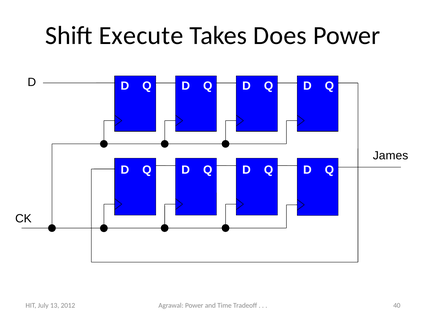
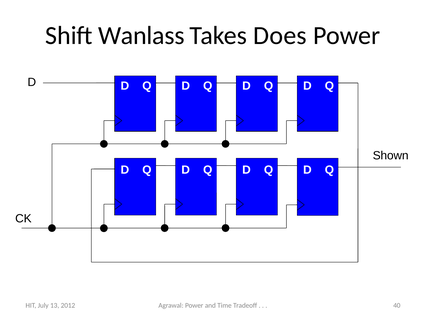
Execute: Execute -> Wanlass
James: James -> Shown
